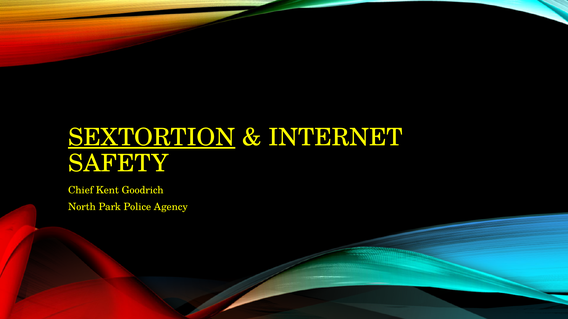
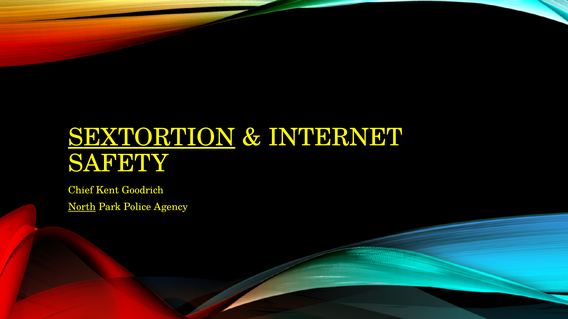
North underline: none -> present
